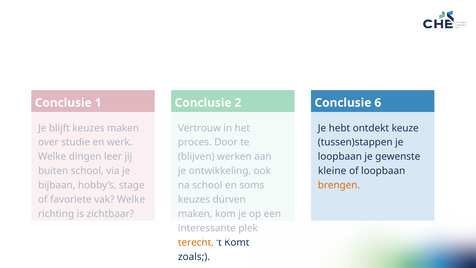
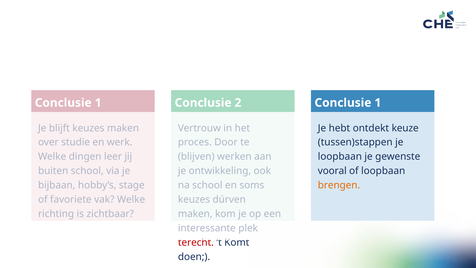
6 at (378, 103): 6 -> 1
kleine: kleine -> vooral
terecht colour: orange -> red
zoals: zoals -> doen
